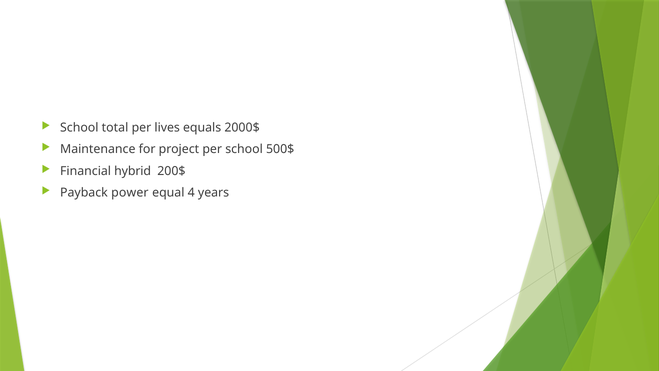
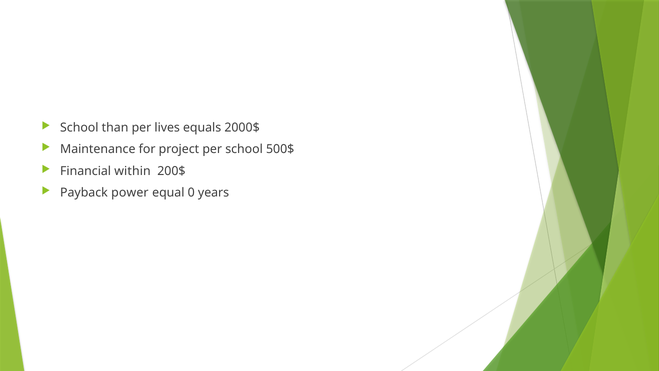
total: total -> than
hybrid: hybrid -> within
4: 4 -> 0
